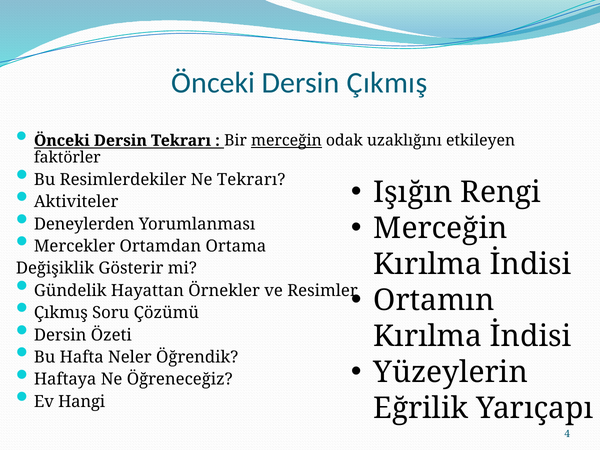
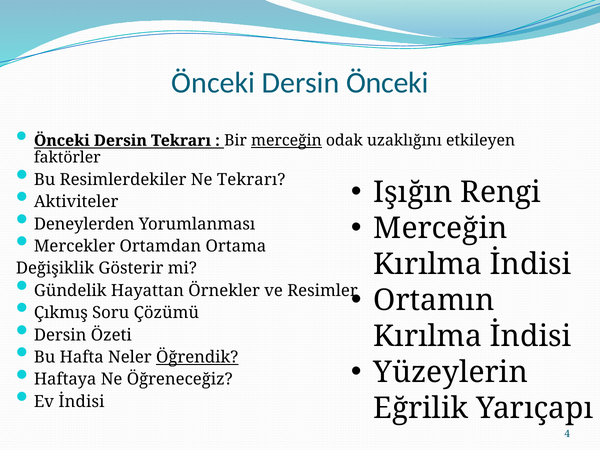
Dersin Çıkmış: Çıkmış -> Önceki
Öğrendik underline: none -> present
Ev Hangi: Hangi -> İndisi
